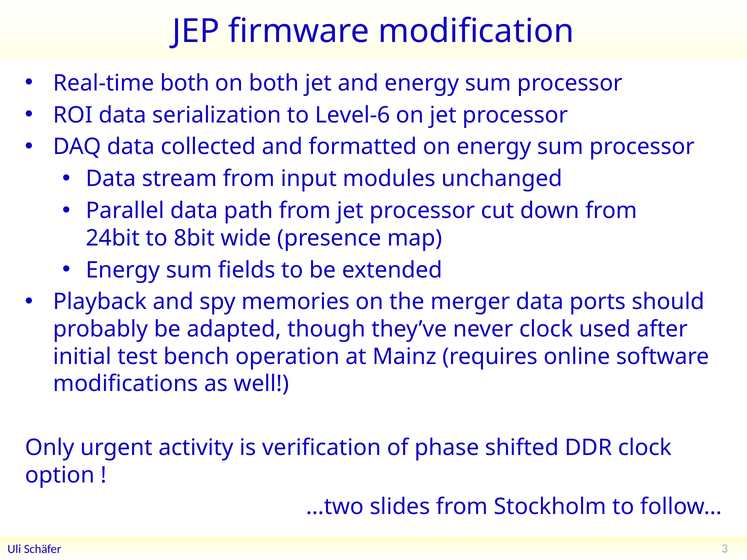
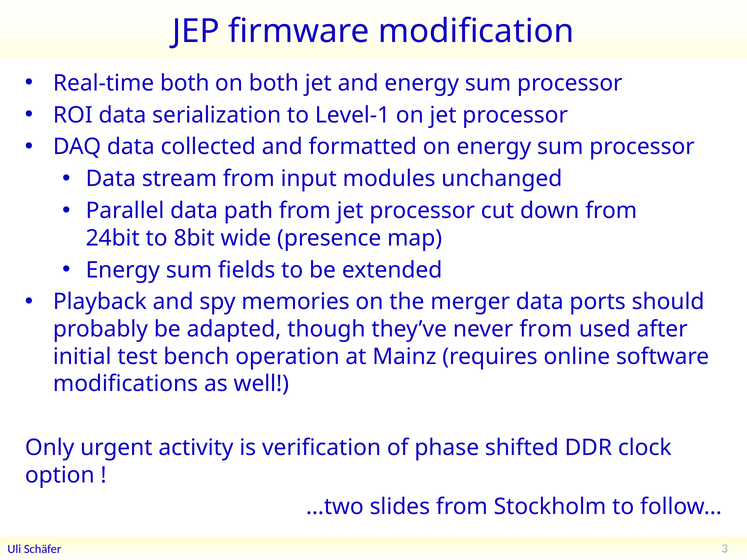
Level-6: Level-6 -> Level-1
never clock: clock -> from
